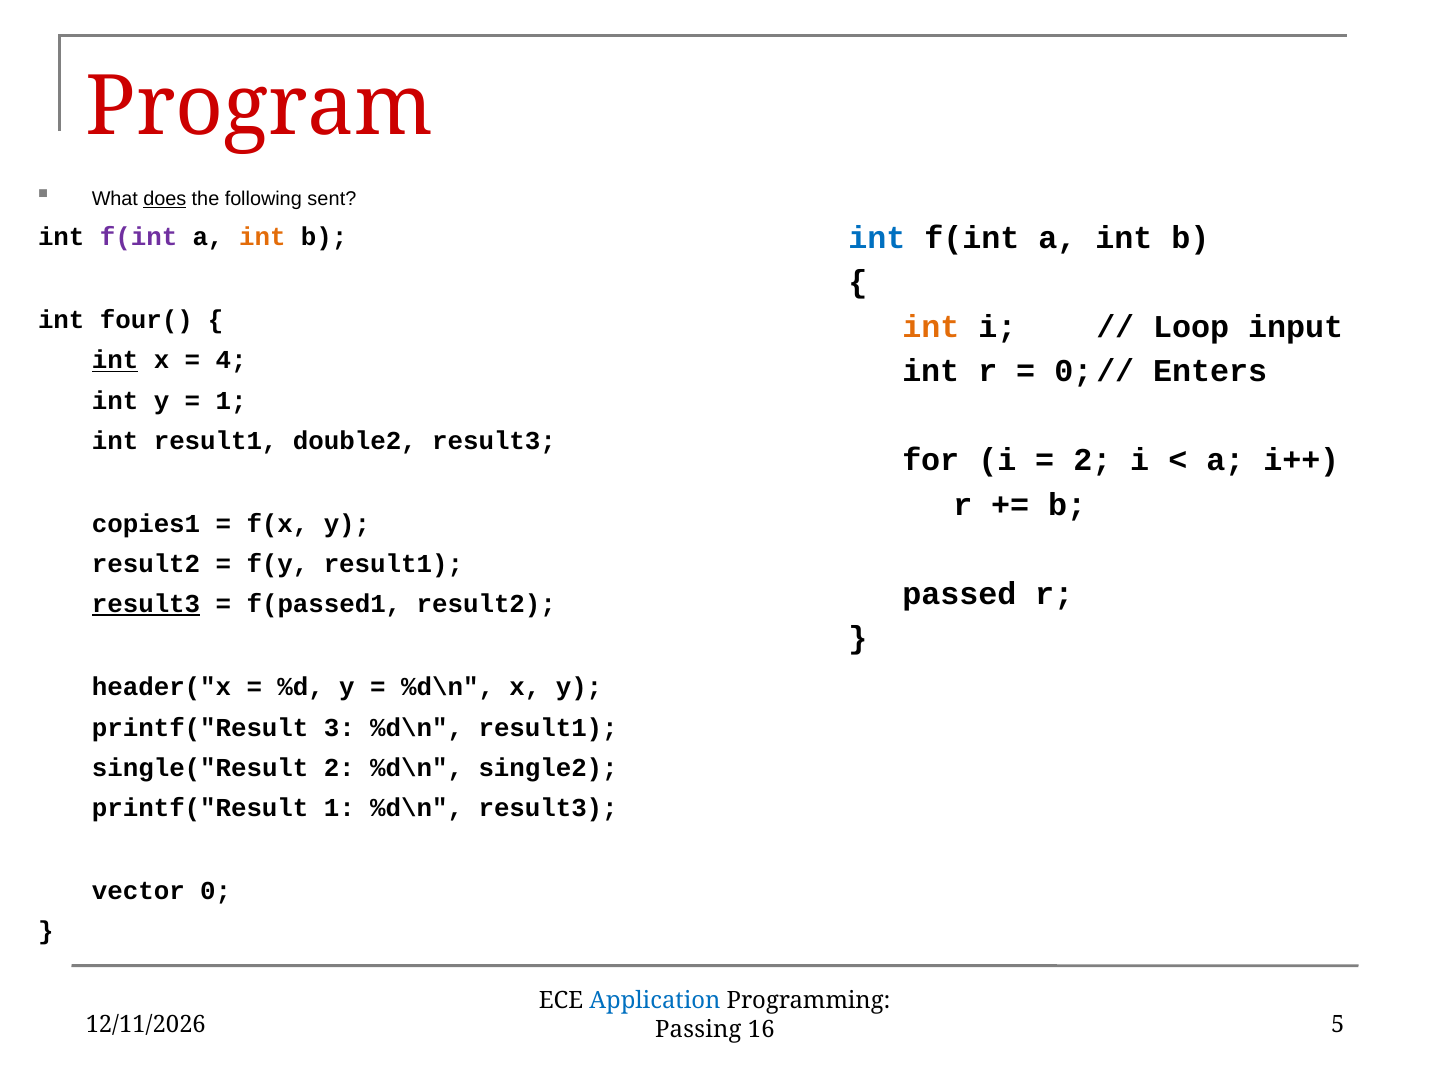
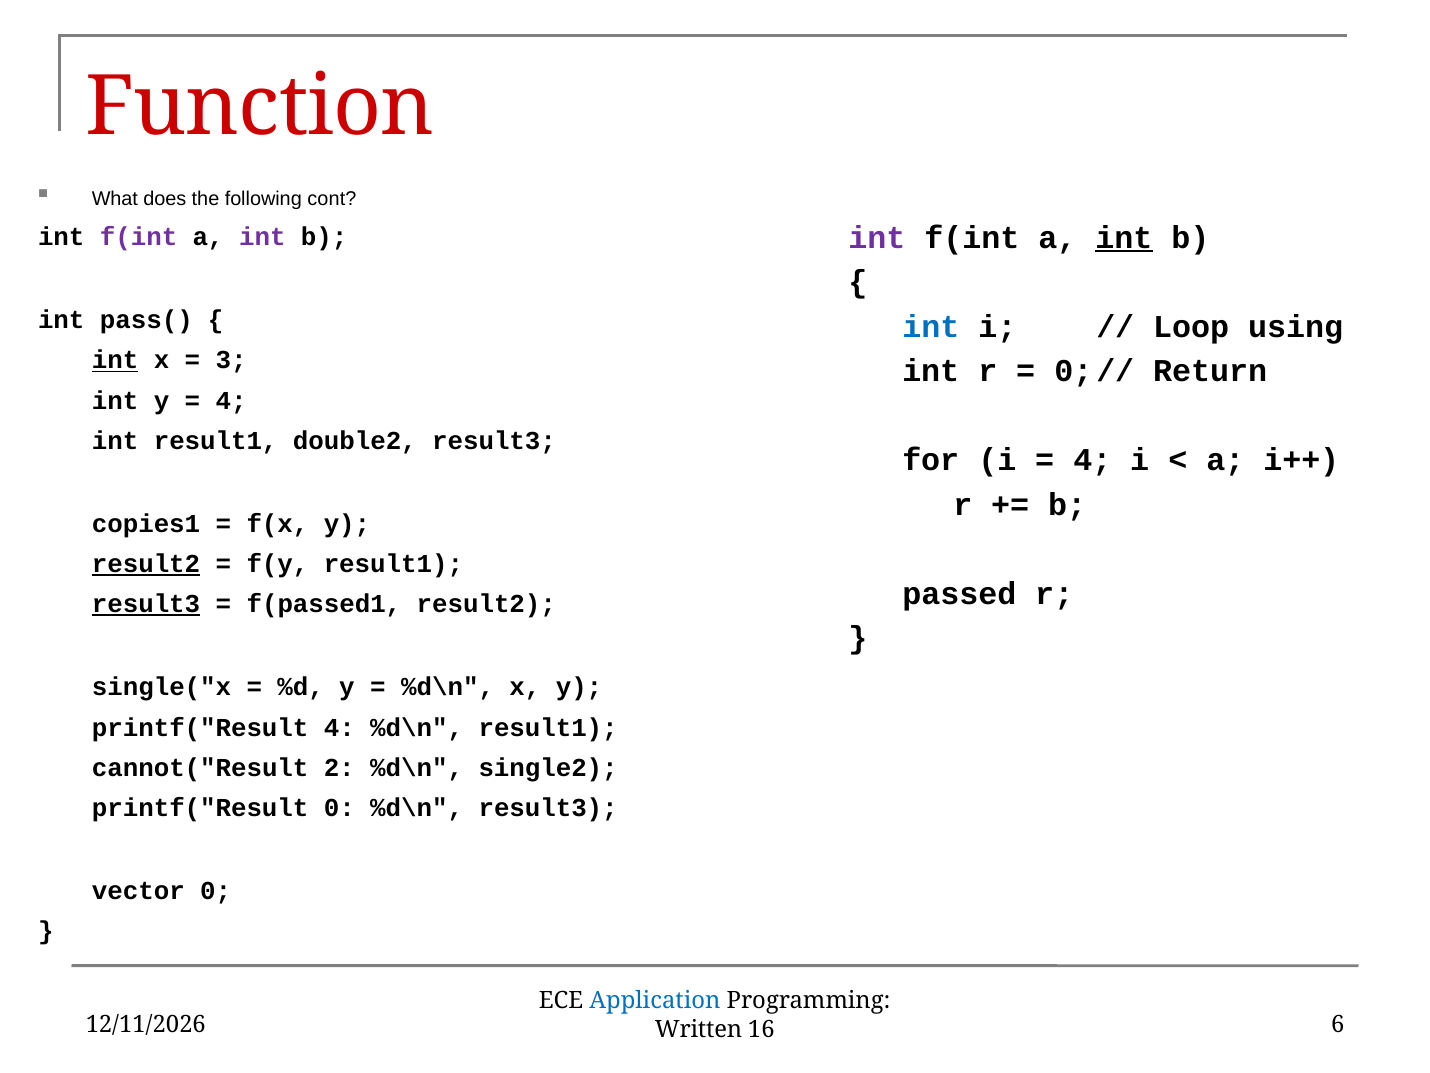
Program: Program -> Function
does underline: present -> none
sent: sent -> cont
int at (877, 237) colour: blue -> purple
int at (1124, 237) underline: none -> present
int at (262, 237) colour: orange -> purple
four(: four( -> pass(
int at (931, 326) colour: orange -> blue
input: input -> using
4: 4 -> 3
Enters: Enters -> Return
1 at (231, 400): 1 -> 4
2 at (1092, 460): 2 -> 4
result2 at (146, 564) underline: none -> present
header("x: header("x -> single("x
printf("Result 3: 3 -> 4
single("Result: single("Result -> cannot("Result
printf("Result 1: 1 -> 0
Passing: Passing -> Written
5: 5 -> 6
